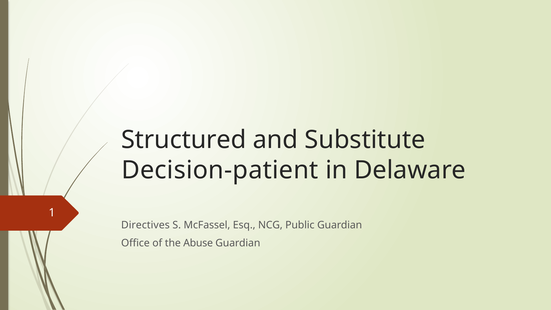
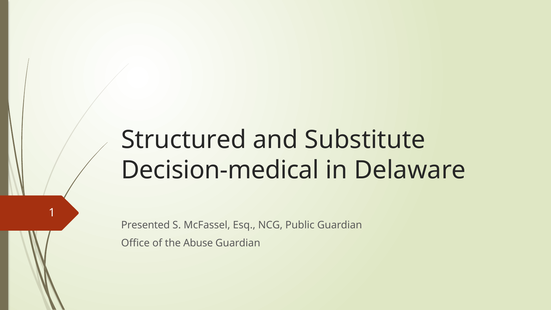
Decision-patient: Decision-patient -> Decision-medical
Directives: Directives -> Presented
